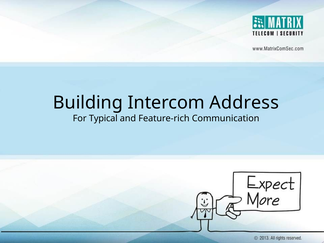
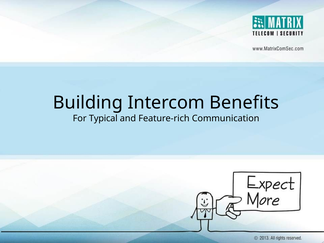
Address: Address -> Benefits
